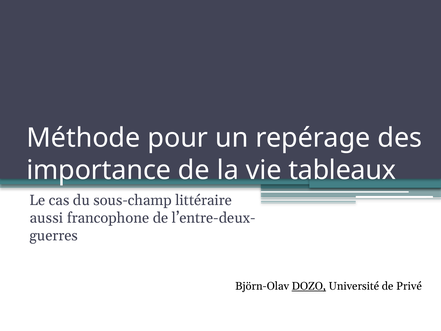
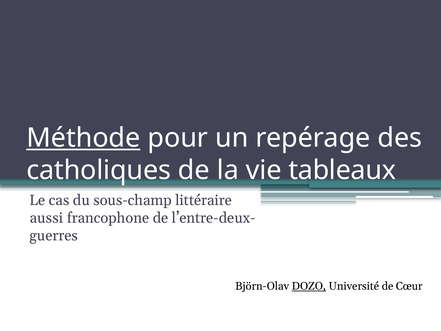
Méthode underline: none -> present
importance: importance -> catholiques
Privé: Privé -> Cœur
